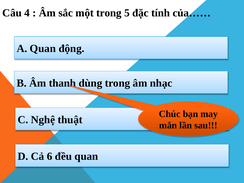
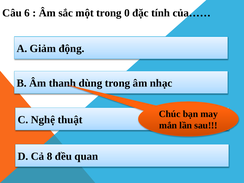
4: 4 -> 6
5: 5 -> 0
A Quan: Quan -> Giảm
6: 6 -> 8
